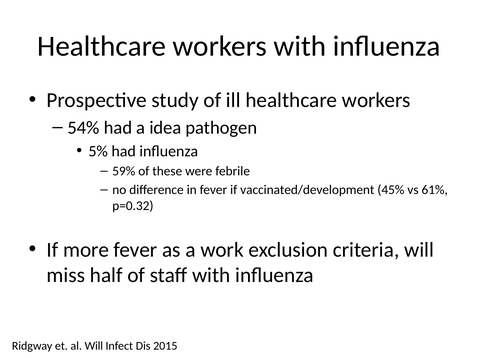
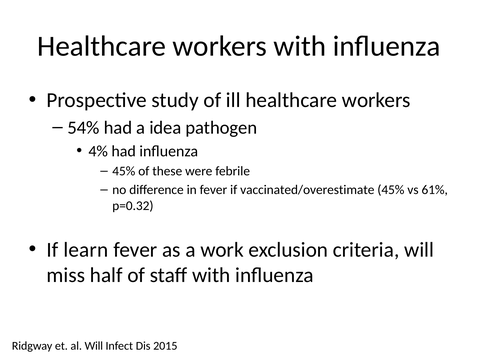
5%: 5% -> 4%
59% at (124, 171): 59% -> 45%
vaccinated/development: vaccinated/development -> vaccinated/overestimate
more: more -> learn
